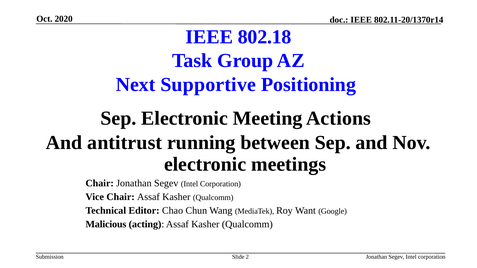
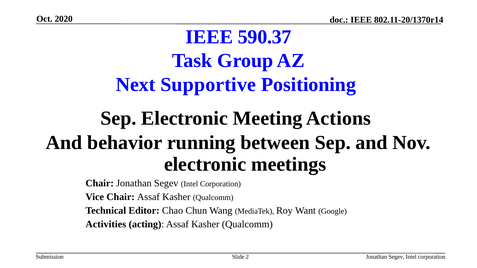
802.18: 802.18 -> 590.37
antitrust: antitrust -> behavior
Malicious: Malicious -> Activities
